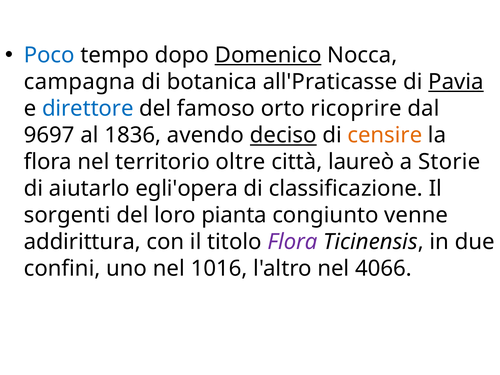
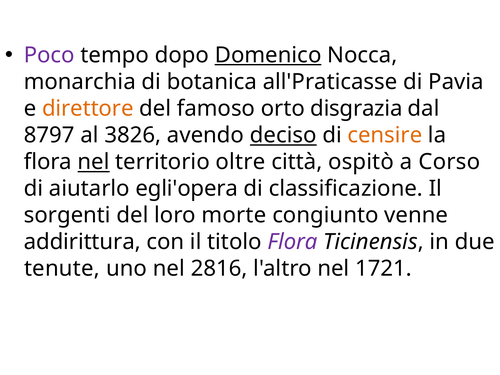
Poco colour: blue -> purple
campagna: campagna -> monarchia
Pavia underline: present -> none
direttore colour: blue -> orange
ricoprire: ricoprire -> disgrazia
9697: 9697 -> 8797
1836: 1836 -> 3826
nel at (94, 162) underline: none -> present
laureò: laureò -> ospitò
Storie: Storie -> Corso
pianta: pianta -> morte
confini: confini -> tenute
1016: 1016 -> 2816
4066: 4066 -> 1721
